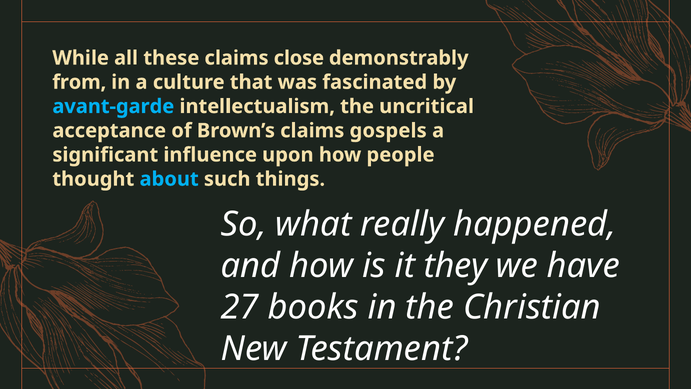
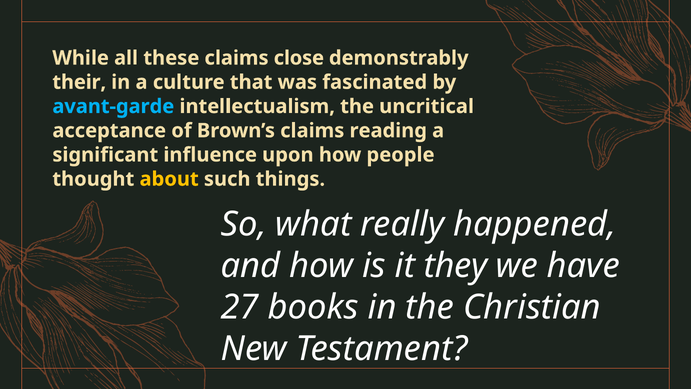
from: from -> their
gospels: gospels -> reading
about colour: light blue -> yellow
